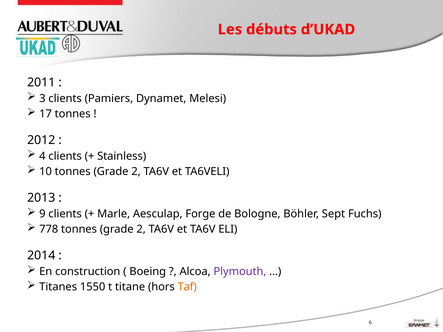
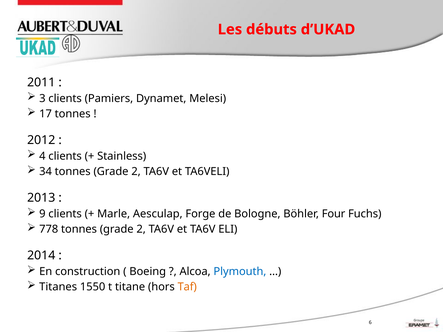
10: 10 -> 34
Sept: Sept -> Four
Plymouth colour: purple -> blue
